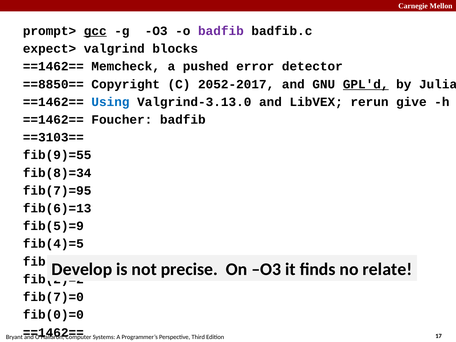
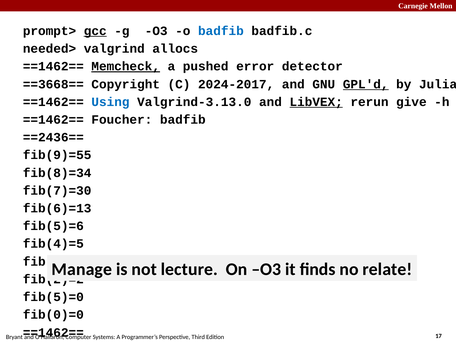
badfib at (221, 31) colour: purple -> blue
expect>: expect> -> needed>
valgrind blocks: blocks -> allocs
Memcheck underline: none -> present
==8850==: ==8850== -> ==3668==
2052-2017: 2052-2017 -> 2024-2017
LibVEX underline: none -> present
==3103==: ==3103== -> ==2436==
fib(7)=95: fib(7)=95 -> fib(7)=30
fib(5)=9: fib(5)=9 -> fib(5)=6
Develop: Develop -> Manage
precise: precise -> lecture
fib(7)=0: fib(7)=0 -> fib(5)=0
